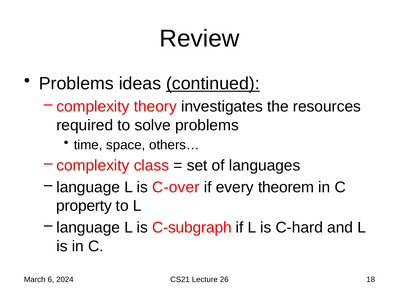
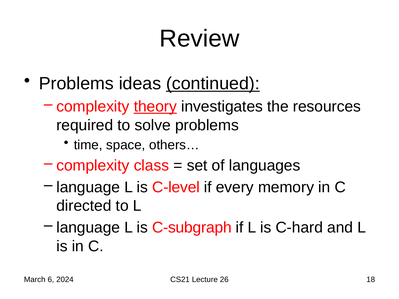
theory underline: none -> present
C-over: C-over -> C-level
theorem: theorem -> memory
property: property -> directed
